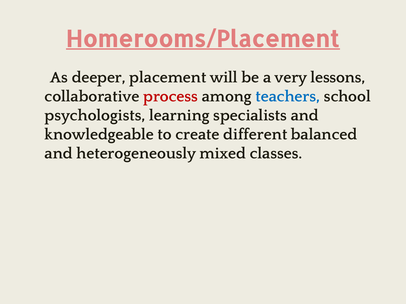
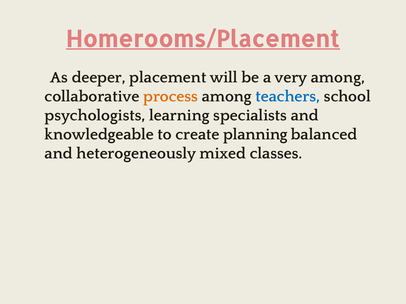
very lessons: lessons -> among
process colour: red -> orange
different: different -> planning
